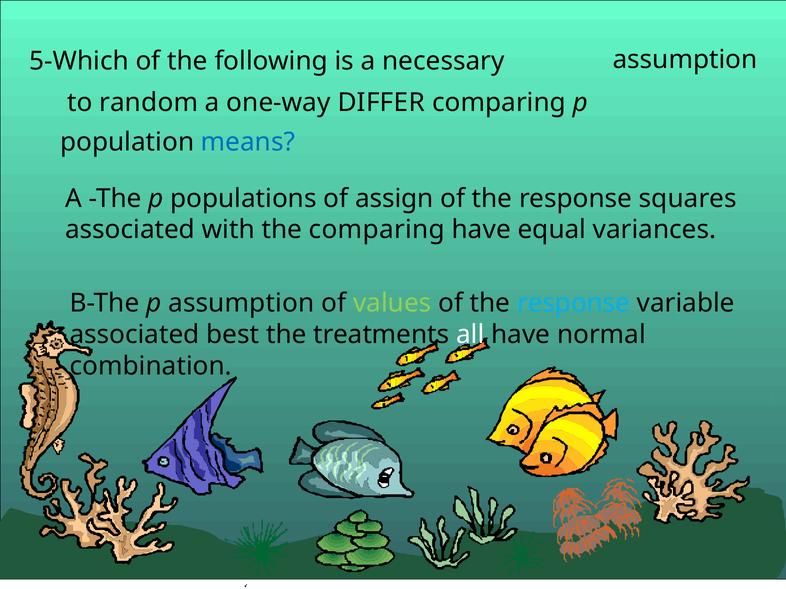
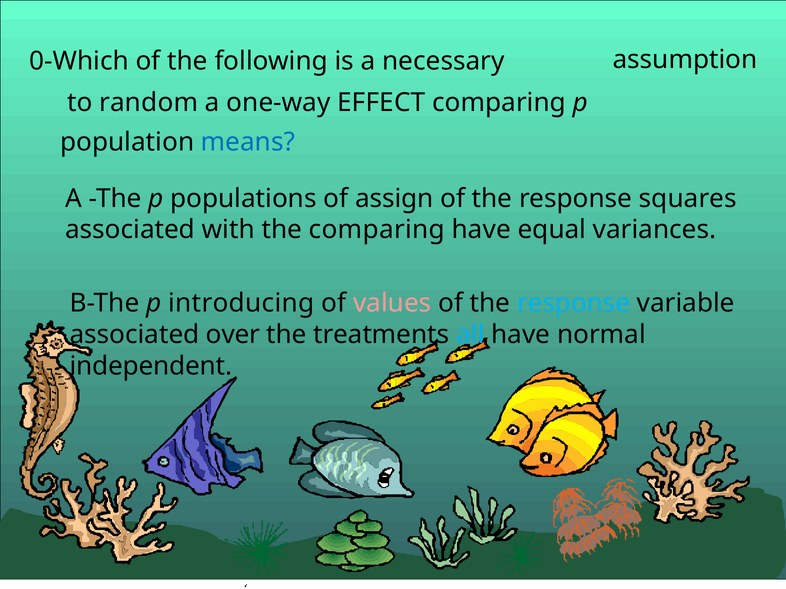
5-Which: 5-Which -> 0-Which
DIFFER: DIFFER -> EFFECT
B-The p assumption: assumption -> introducing
values colour: light green -> pink
best: best -> over
all colour: white -> light blue
combination: combination -> independent
